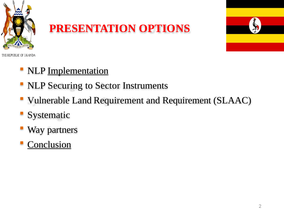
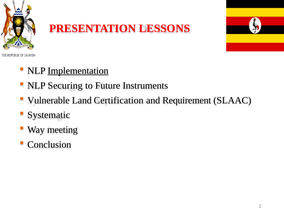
OPTIONS: OPTIONS -> LESSONS
Sector: Sector -> Future
Land Requirement: Requirement -> Certification
partners: partners -> meeting
Conclusion underline: present -> none
